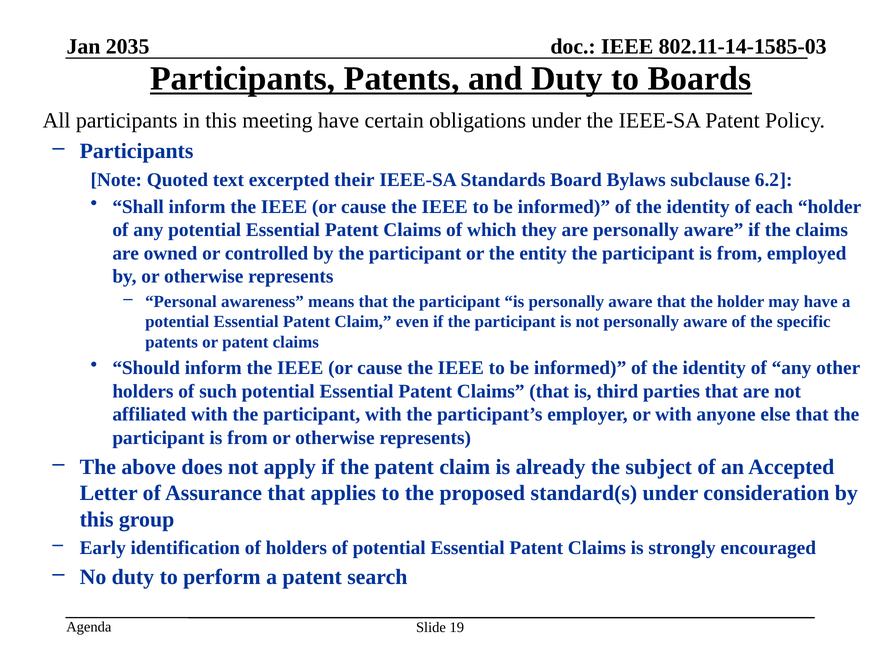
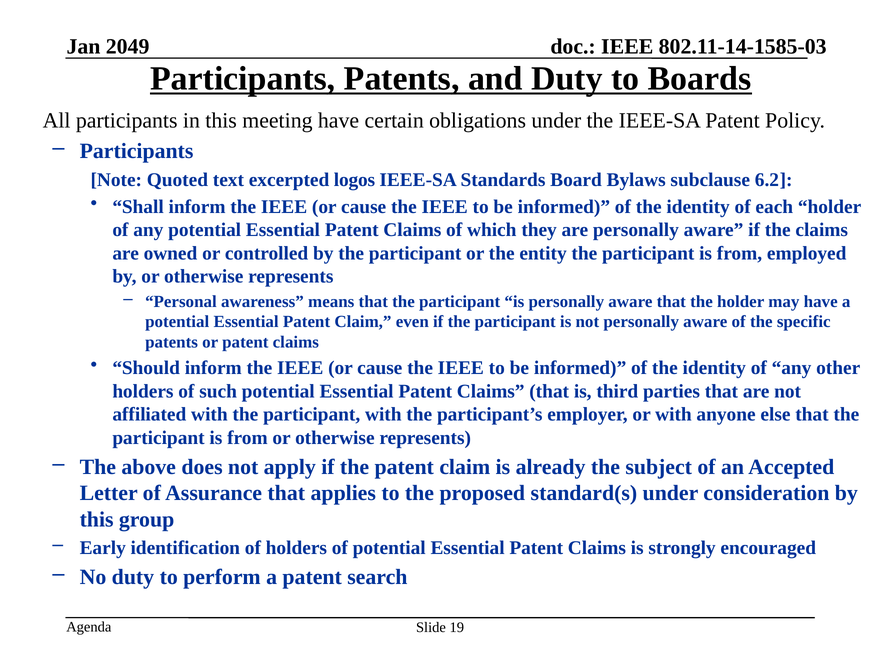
2035: 2035 -> 2049
their: their -> logos
